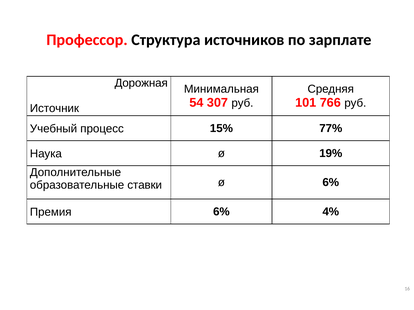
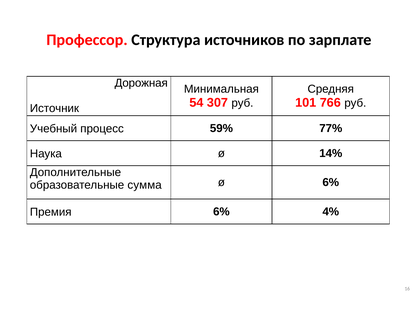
15%: 15% -> 59%
19%: 19% -> 14%
ставки: ставки -> сумма
